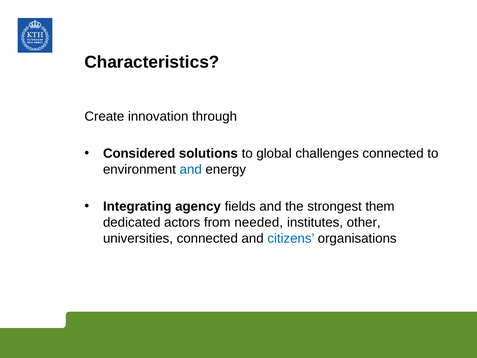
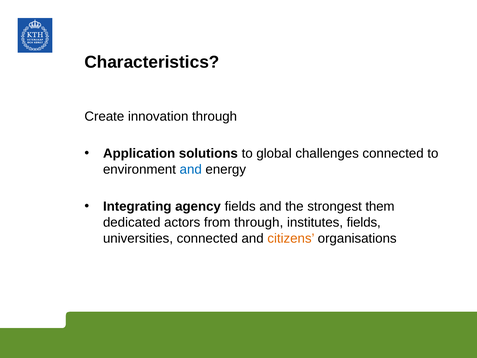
Considered: Considered -> Application
from needed: needed -> through
institutes other: other -> fields
citizens colour: blue -> orange
